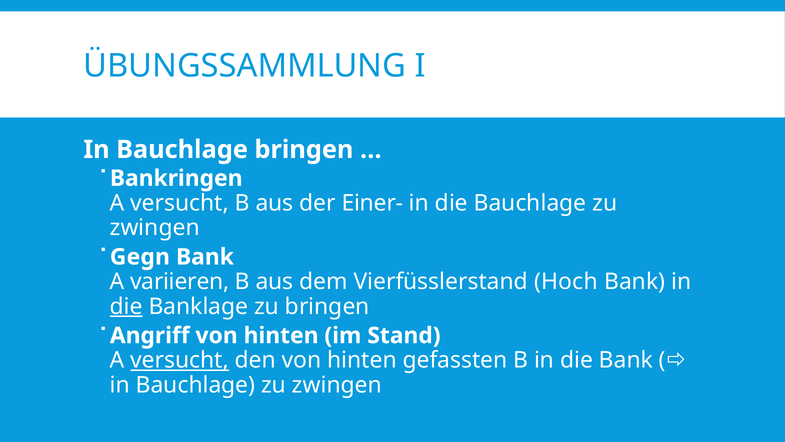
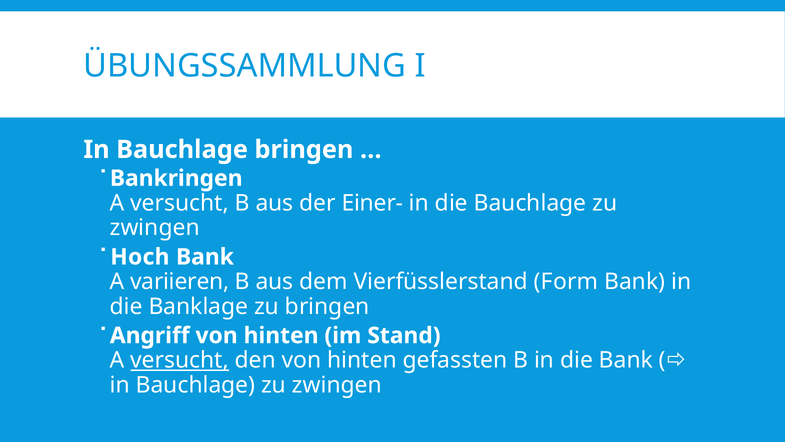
Gegn: Gegn -> Hoch
Hoch: Hoch -> Form
die at (126, 306) underline: present -> none
